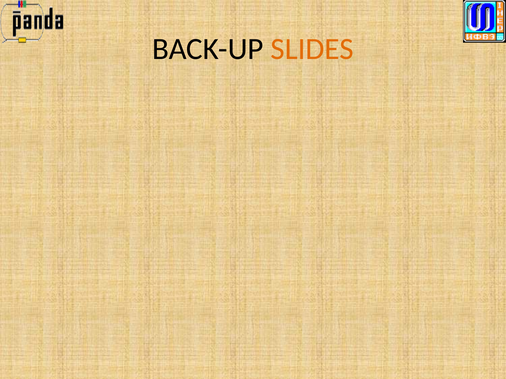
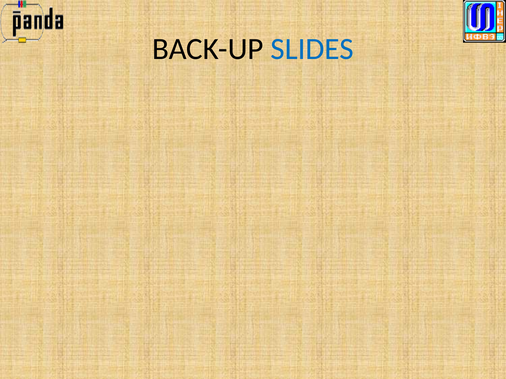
SLIDES colour: orange -> blue
